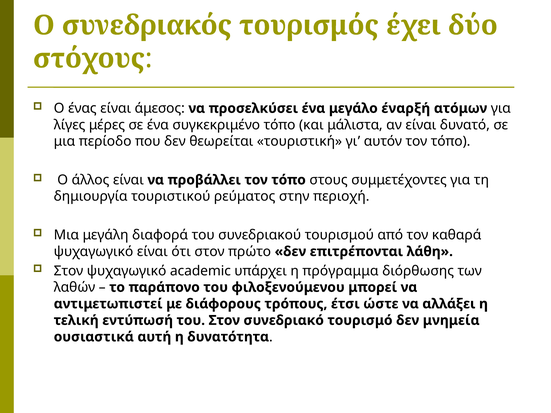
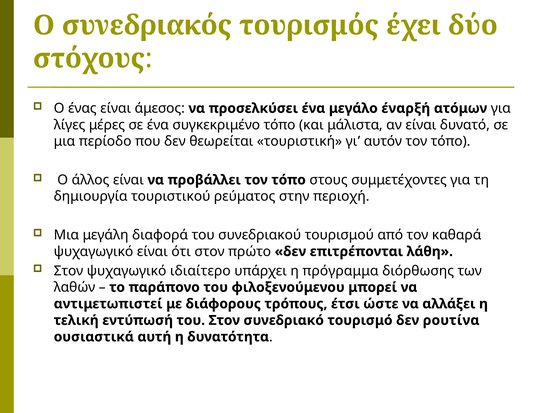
academic: academic -> ιδιαίτερο
μνημεία: μνημεία -> ρουτίνα
